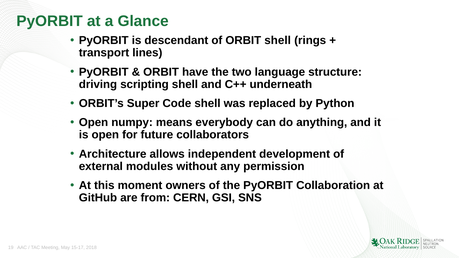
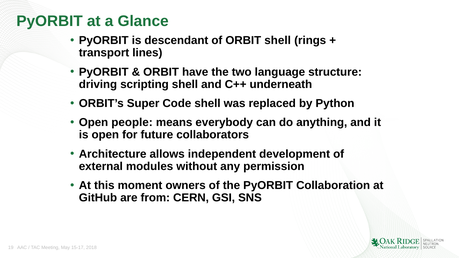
numpy: numpy -> people
